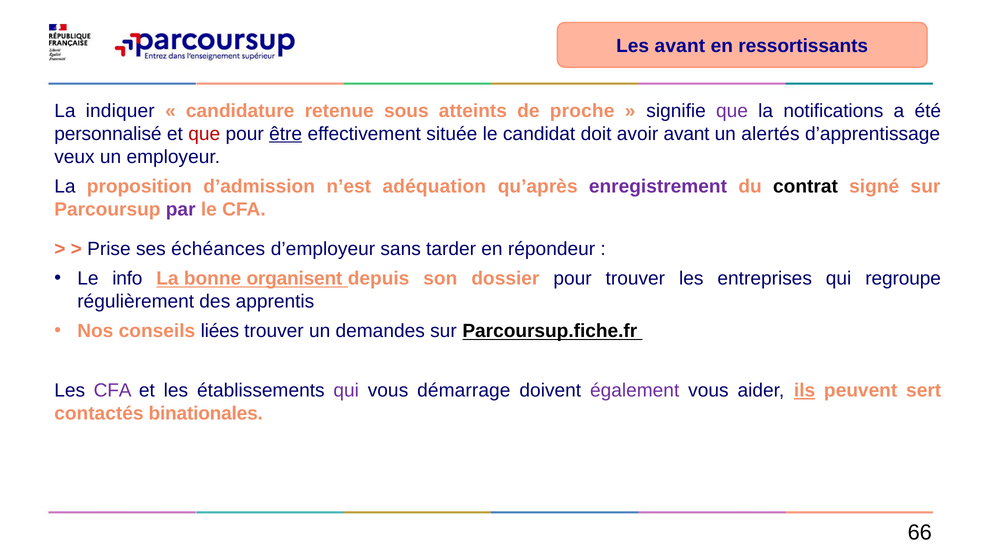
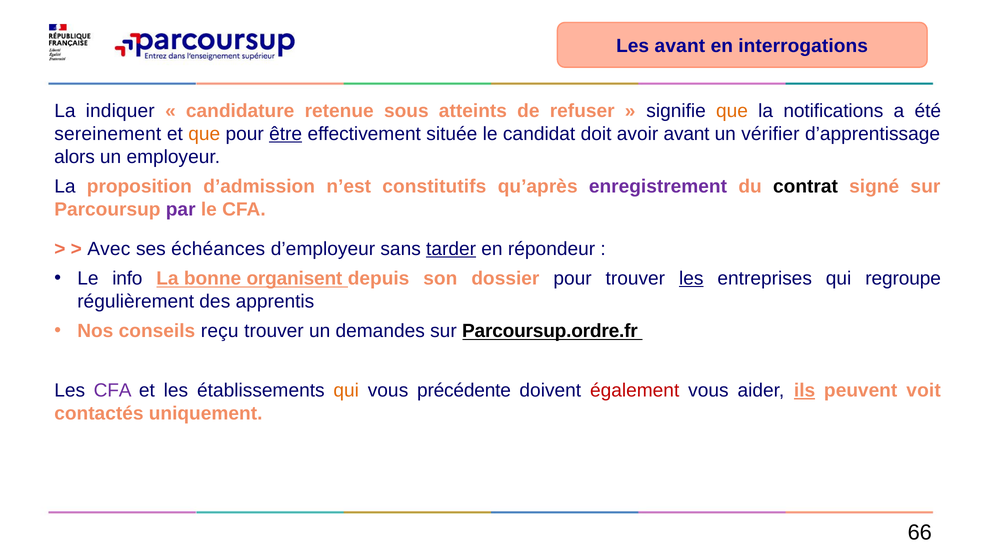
ressortissants: ressortissants -> interrogations
proche: proche -> refuser
que at (732, 111) colour: purple -> orange
personnalisé: personnalisé -> sereinement
que at (204, 134) colour: red -> orange
alertés: alertés -> vérifier
veux: veux -> alors
adéquation: adéquation -> constitutifs
Prise: Prise -> Avec
tarder underline: none -> present
les at (691, 279) underline: none -> present
liées: liées -> reçu
Parcoursup.fiche.fr: Parcoursup.fiche.fr -> Parcoursup.ordre.fr
qui at (346, 391) colour: purple -> orange
démarrage: démarrage -> précédente
également colour: purple -> red
sert: sert -> voit
binationales: binationales -> uniquement
